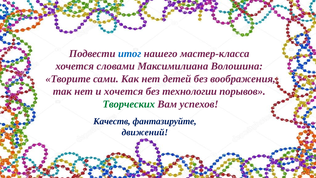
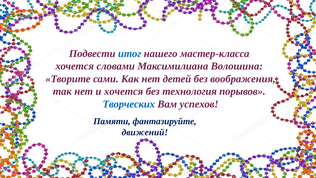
технологии: технологии -> технология
Творческих colour: green -> blue
Качеств: Качеств -> Памяти
